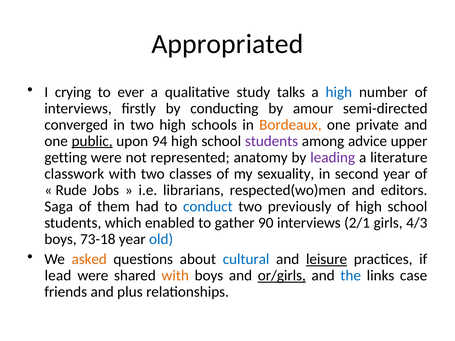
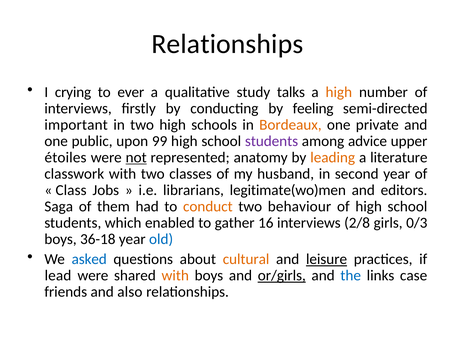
Appropriated at (227, 44): Appropriated -> Relationships
high at (339, 92) colour: blue -> orange
amour: amour -> feeling
converged: converged -> important
public underline: present -> none
94: 94 -> 99
getting: getting -> étoiles
not underline: none -> present
leading colour: purple -> orange
sexuality: sexuality -> husband
Rude: Rude -> Class
respected(wo)men: respected(wo)men -> legitimate(wo)men
conduct colour: blue -> orange
previously: previously -> behaviour
90: 90 -> 16
2/1: 2/1 -> 2/8
4/3: 4/3 -> 0/3
73-18: 73-18 -> 36-18
asked colour: orange -> blue
cultural colour: blue -> orange
plus: plus -> also
